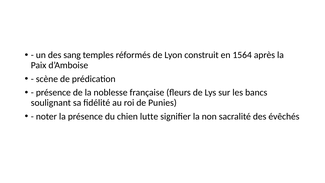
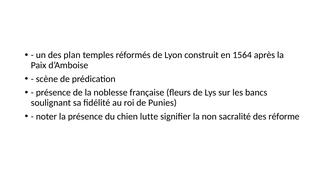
sang: sang -> plan
évêchés: évêchés -> réforme
